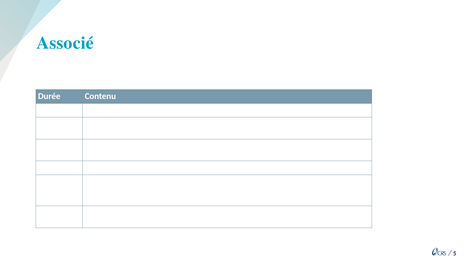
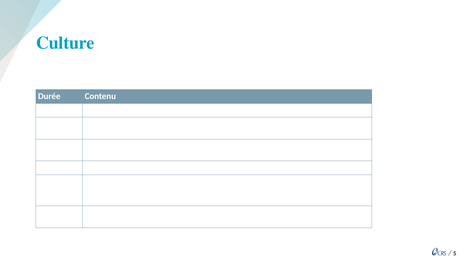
Associé: Associé -> Culture
